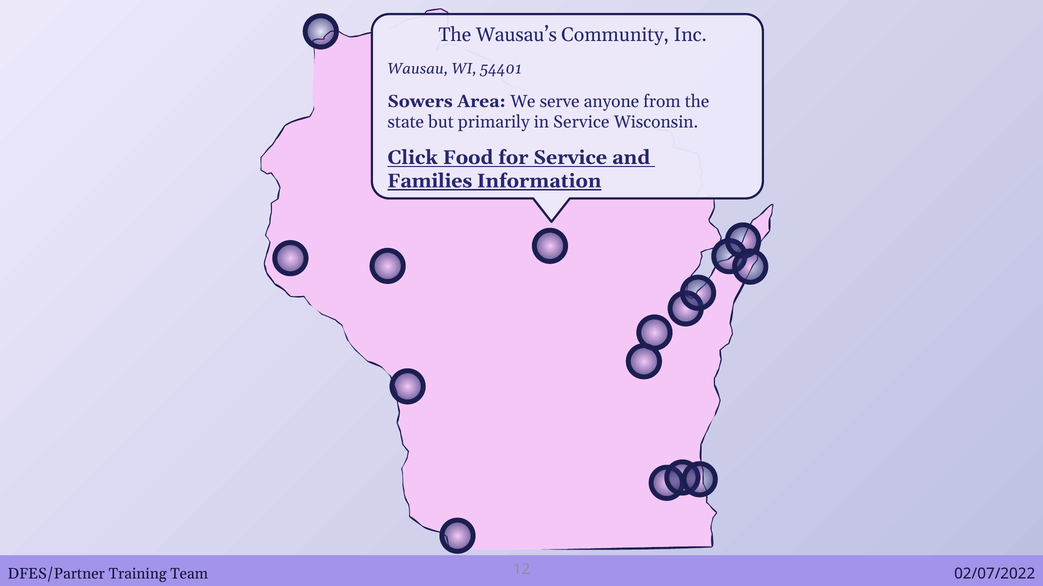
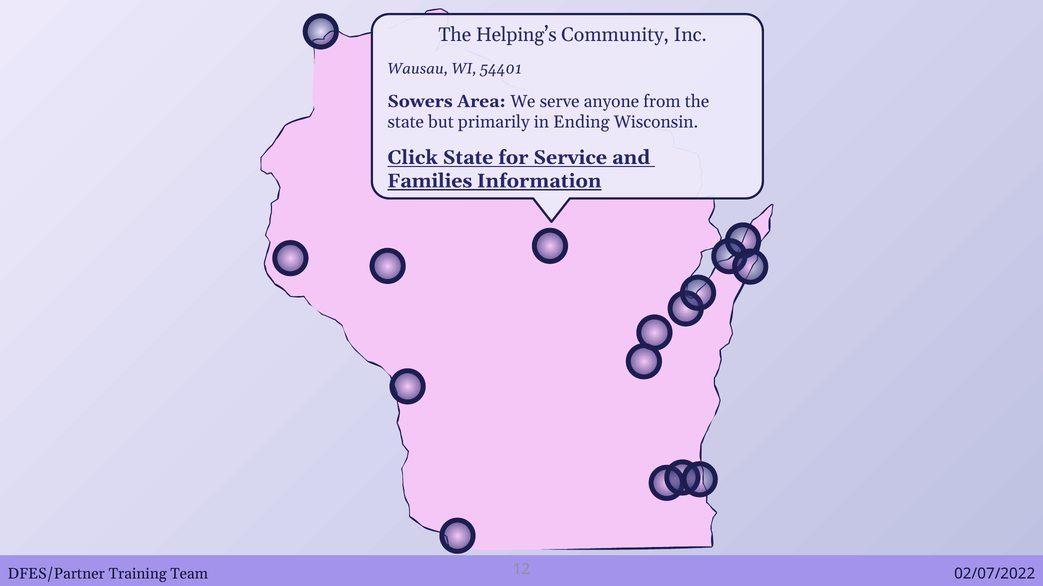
Wausau’s: Wausau’s -> Helping’s
in Service: Service -> Ending
Click Food: Food -> State
